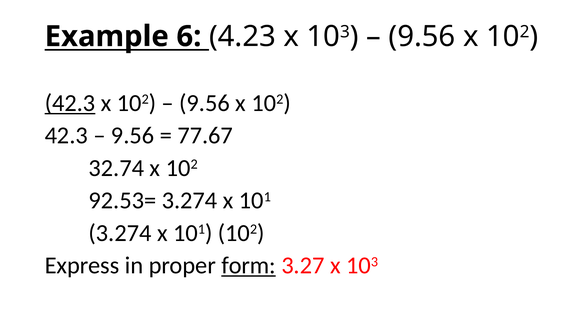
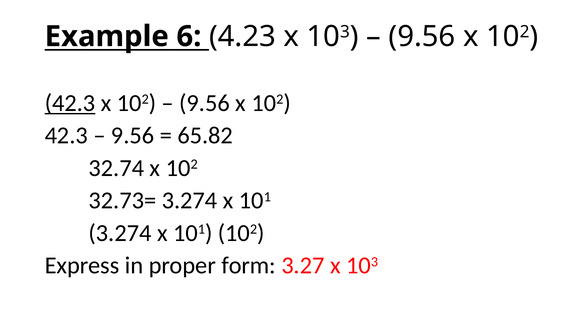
77.67: 77.67 -> 65.82
92.53=: 92.53= -> 32.73=
form underline: present -> none
